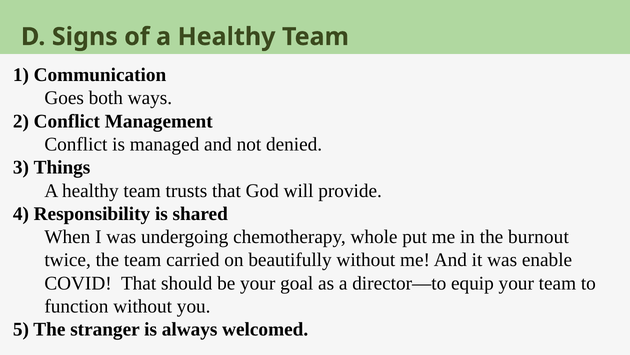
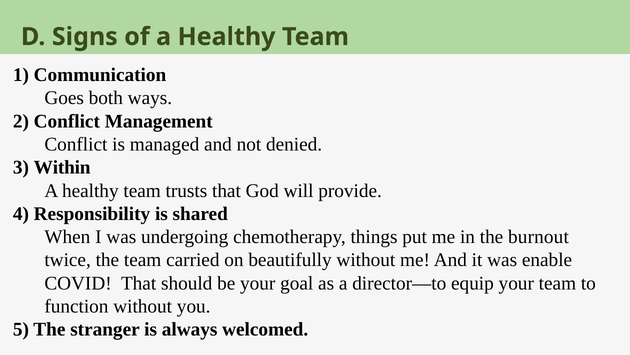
Things: Things -> Within
whole: whole -> things
